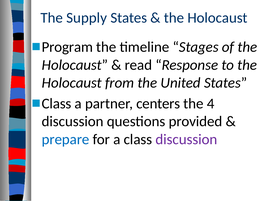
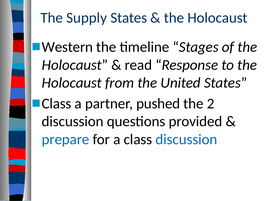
Program: Program -> Western
centers: centers -> pushed
4: 4 -> 2
discussion at (186, 139) colour: purple -> blue
